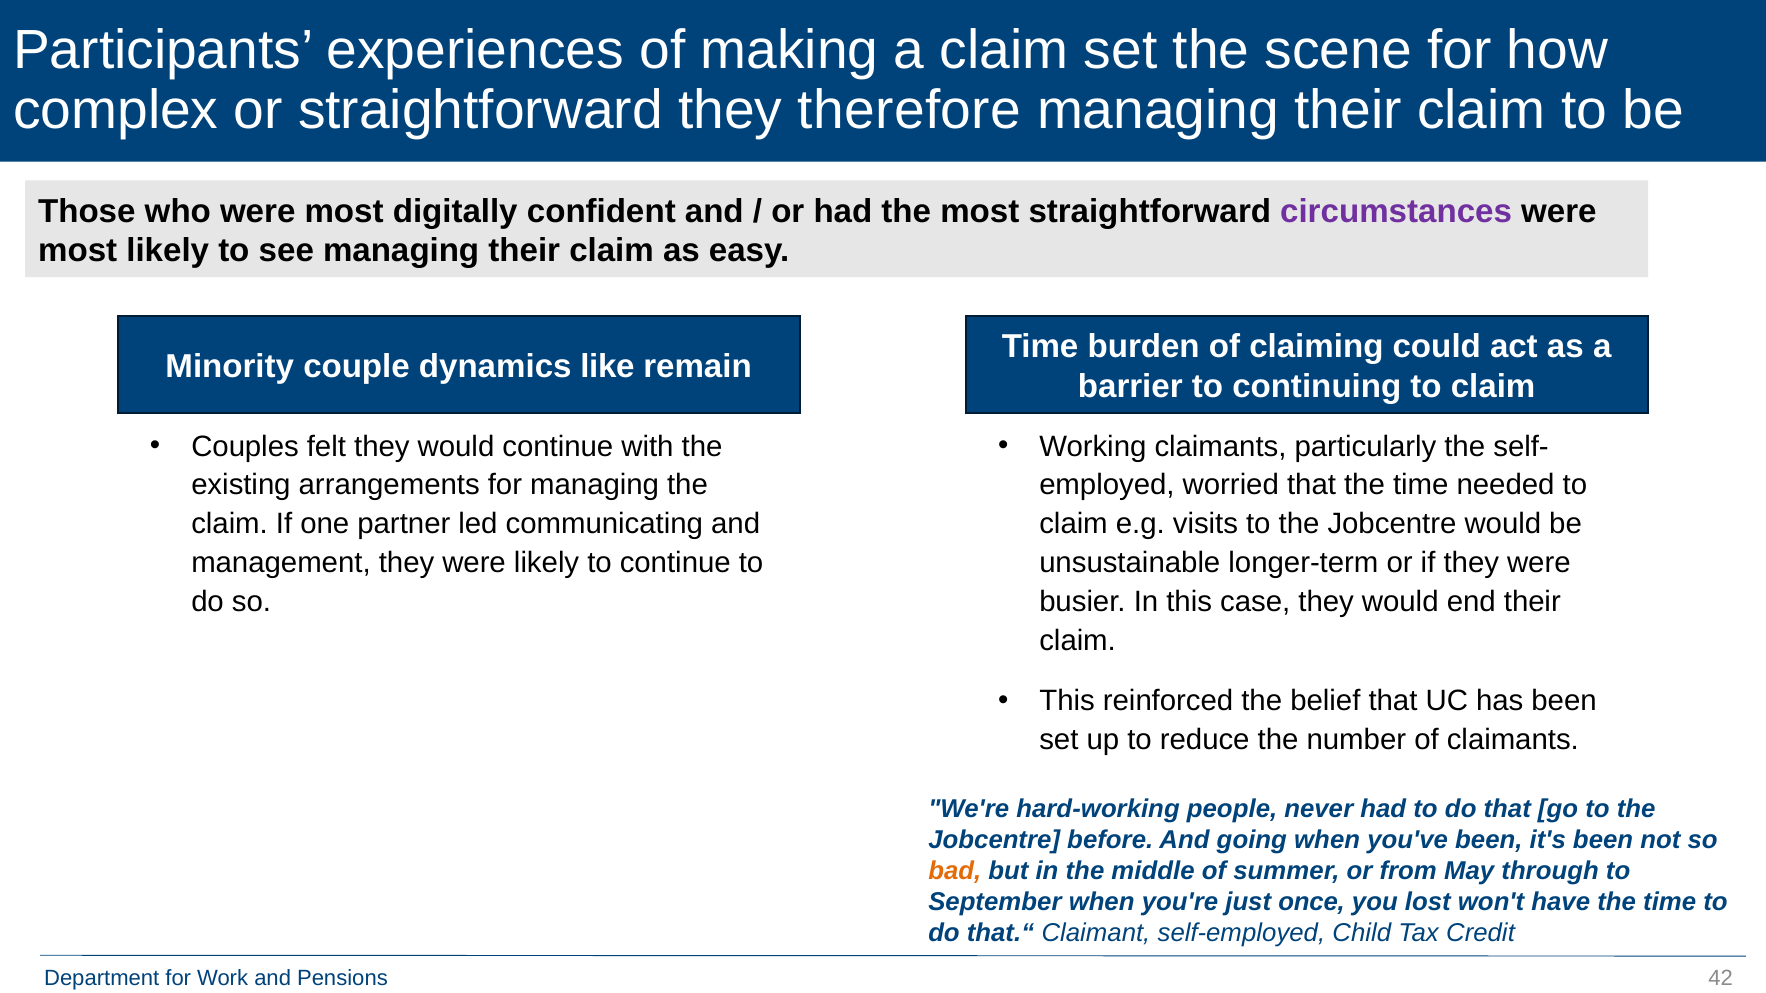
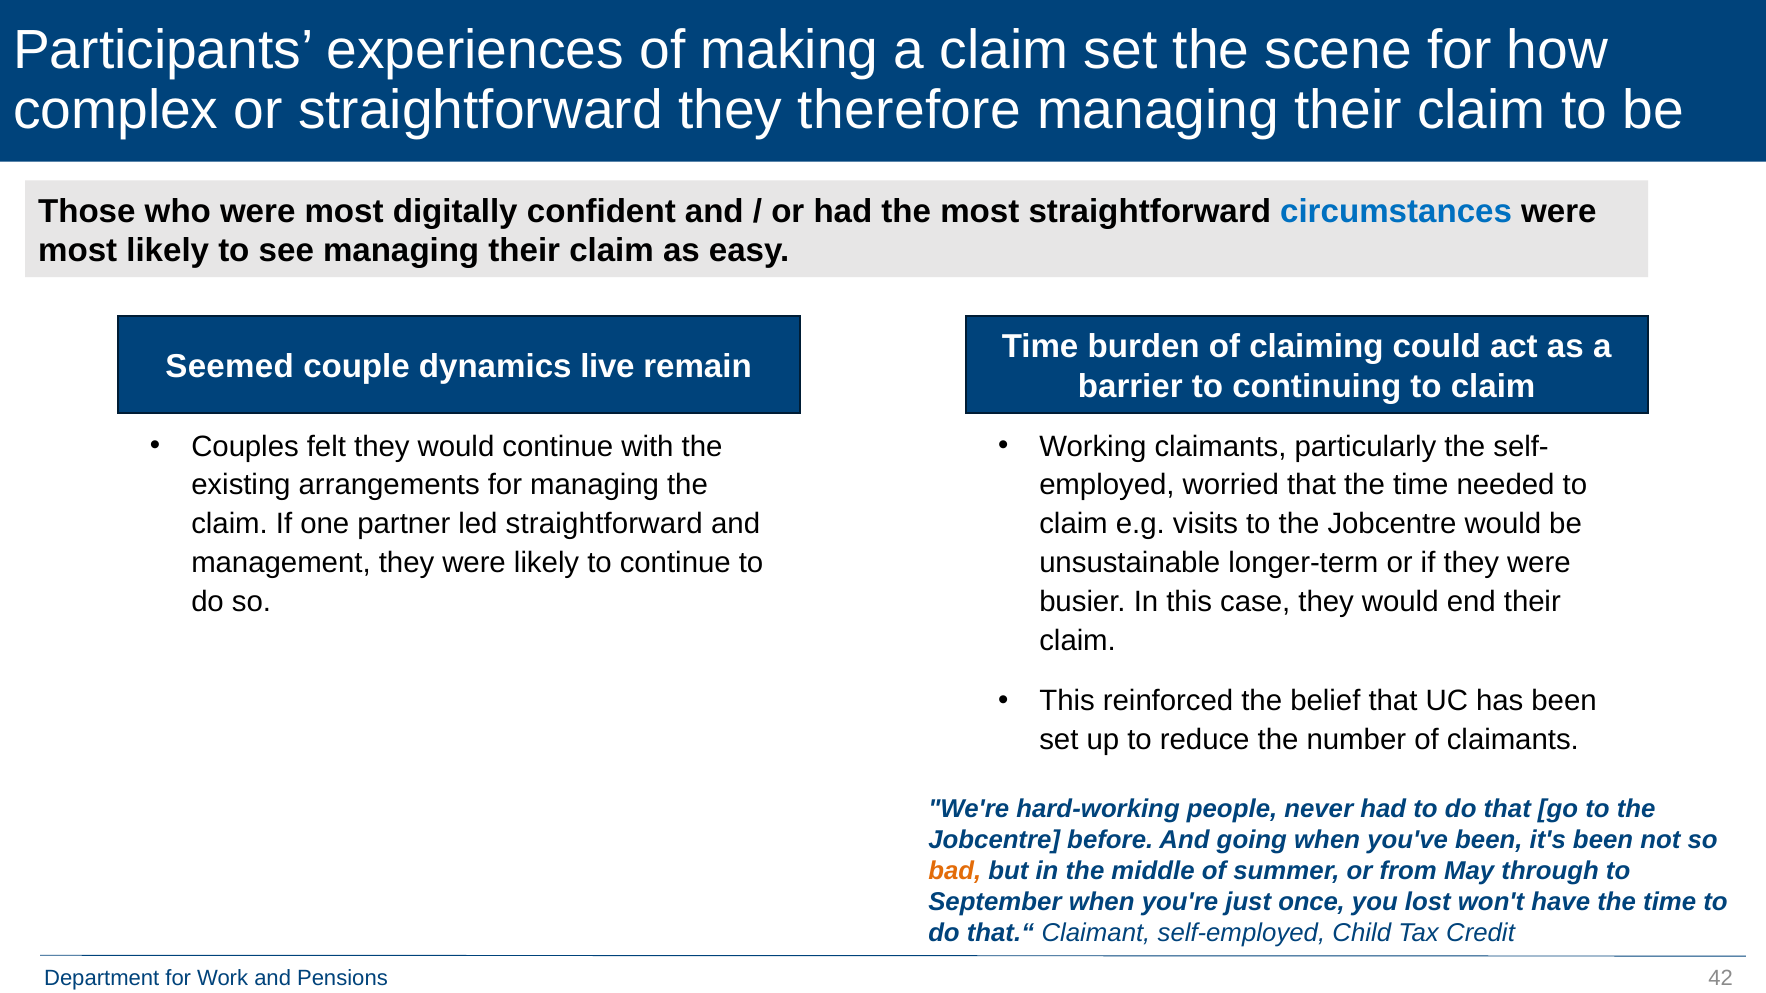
circumstances colour: purple -> blue
Minority: Minority -> Seemed
like: like -> live
led communicating: communicating -> straightforward
